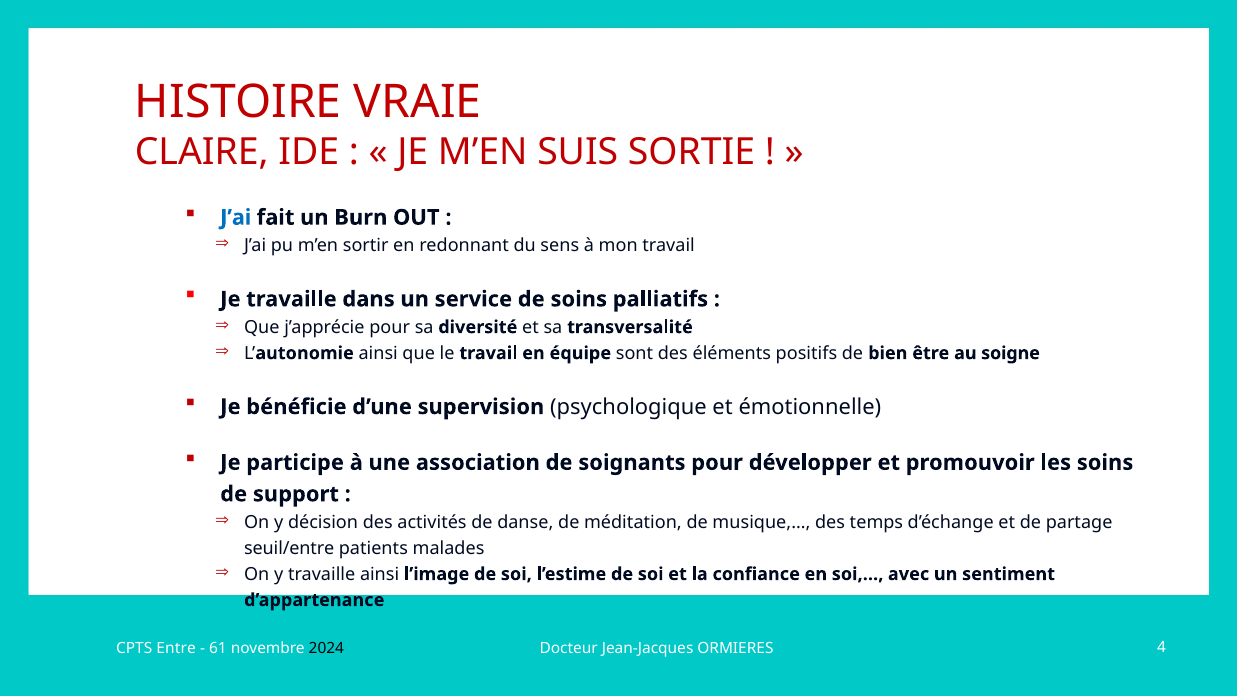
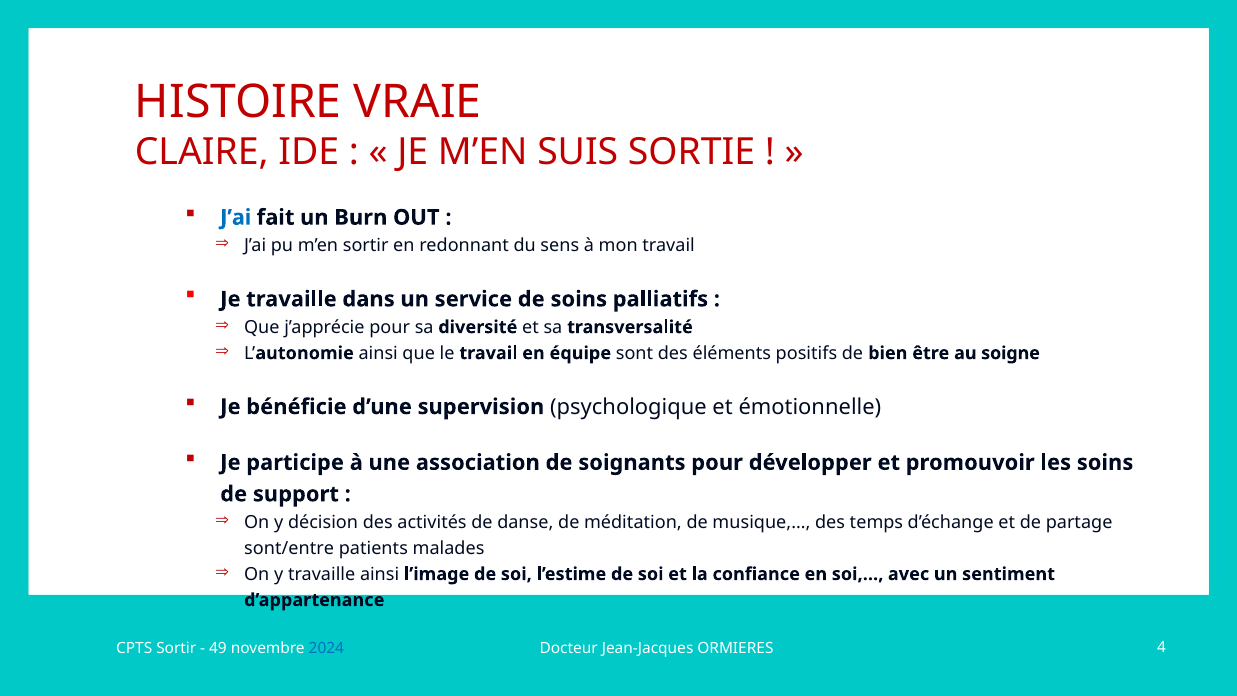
seuil/entre: seuil/entre -> sont/entre
CPTS Entre: Entre -> Sortir
61: 61 -> 49
2024 colour: black -> blue
